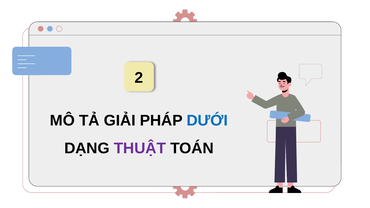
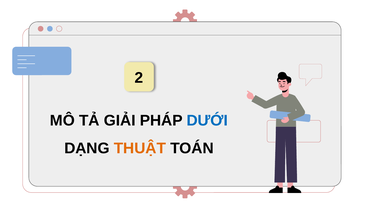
THUẬT colour: purple -> orange
